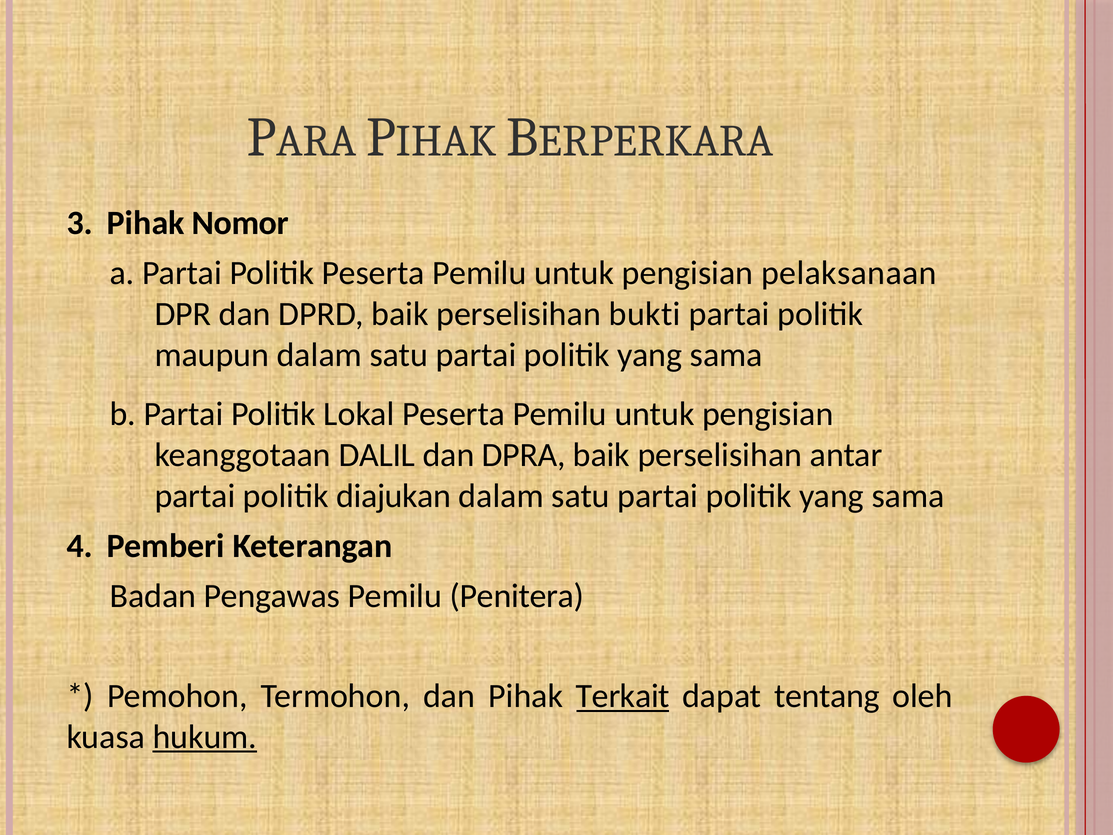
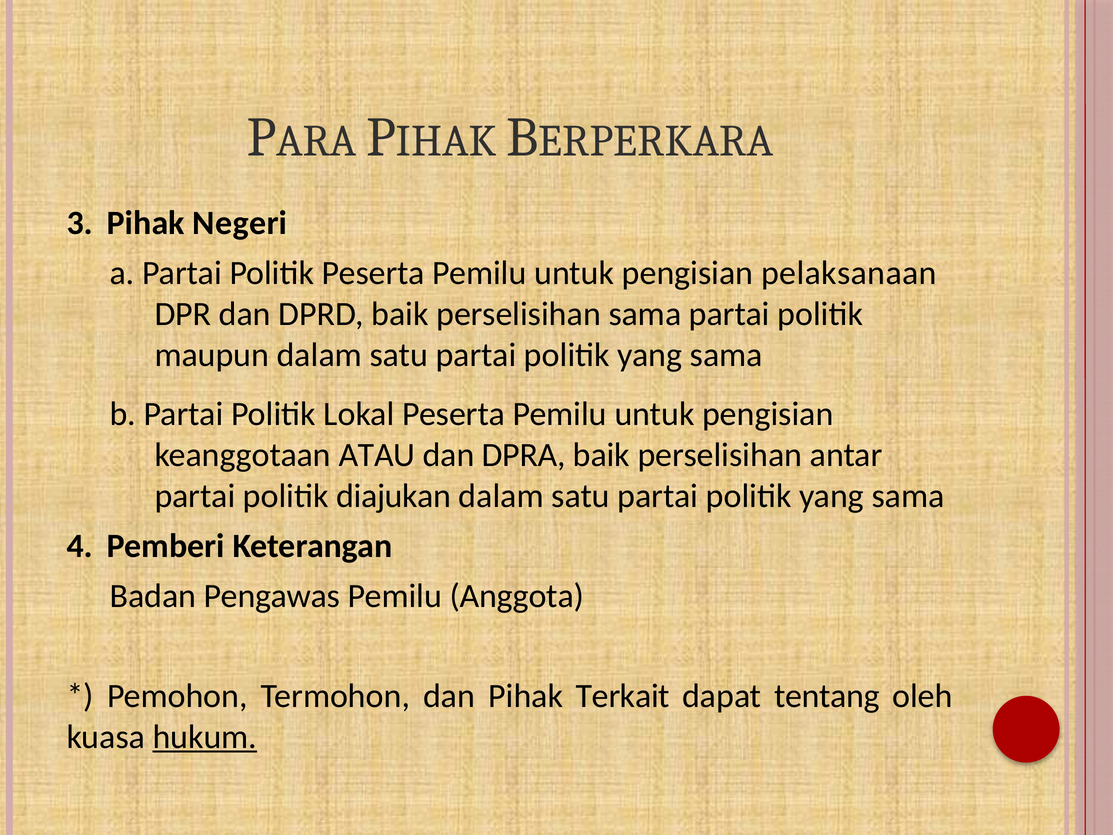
Nomor: Nomor -> Negeri
perselisihan bukti: bukti -> sama
DALIL: DALIL -> ATAU
Penitera: Penitera -> Anggota
Terkait underline: present -> none
